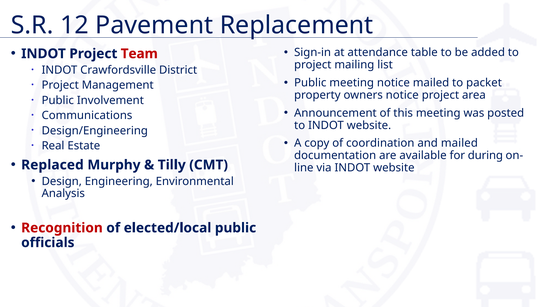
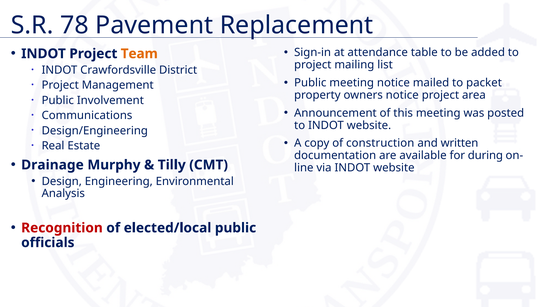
12: 12 -> 78
Team colour: red -> orange
coordination: coordination -> construction
and mailed: mailed -> written
Replaced: Replaced -> Drainage
